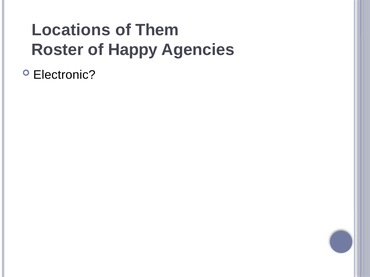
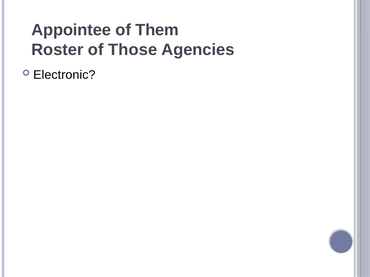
Locations: Locations -> Appointee
Happy: Happy -> Those
